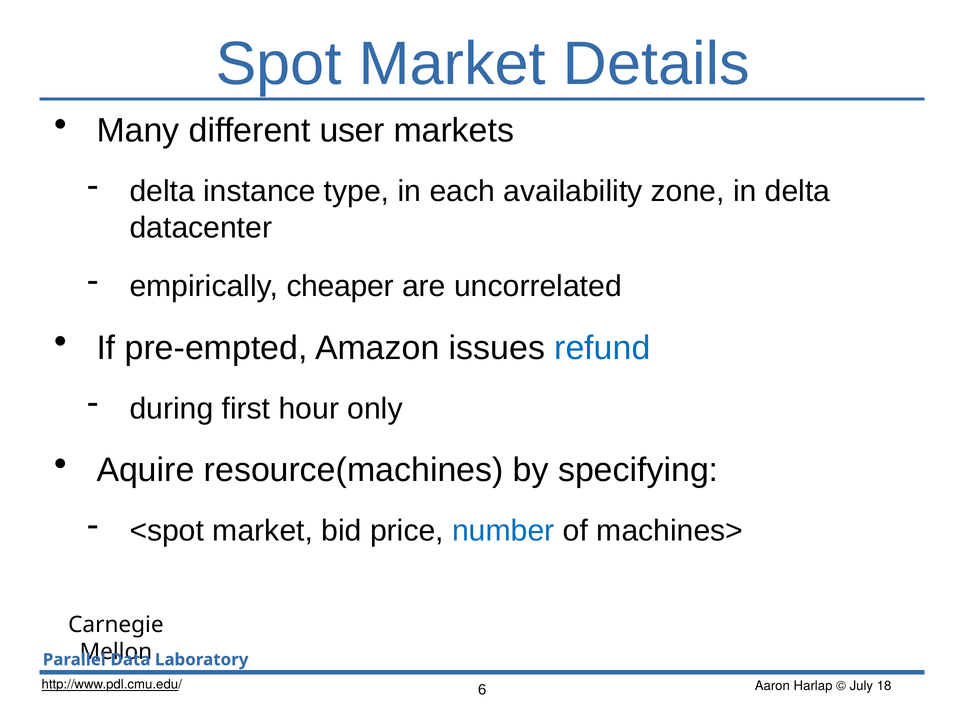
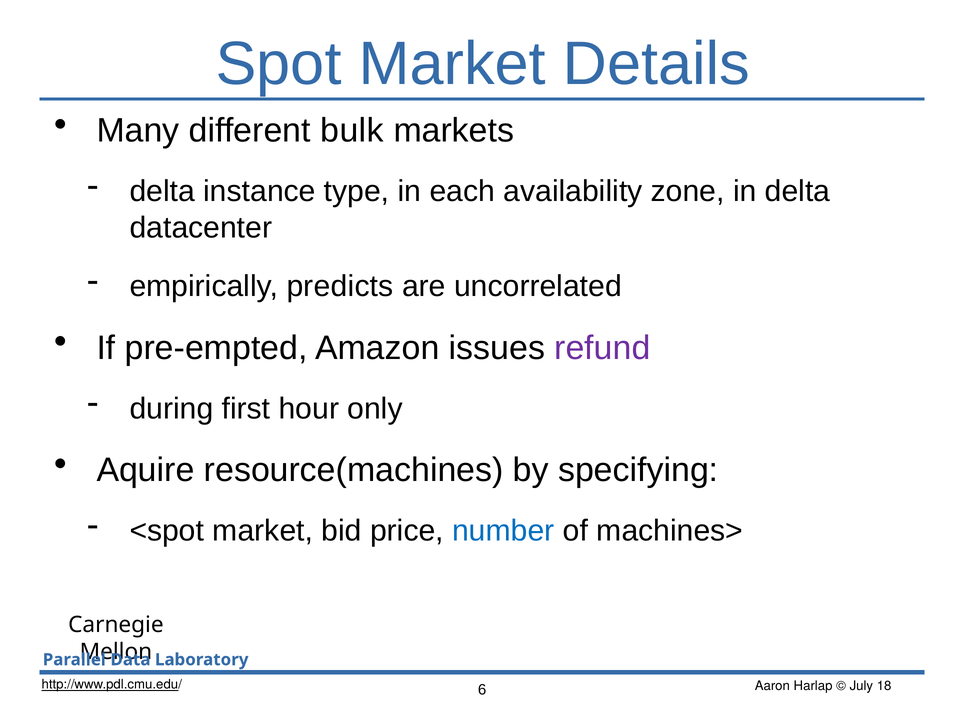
user: user -> bulk
cheaper: cheaper -> predicts
refund colour: blue -> purple
